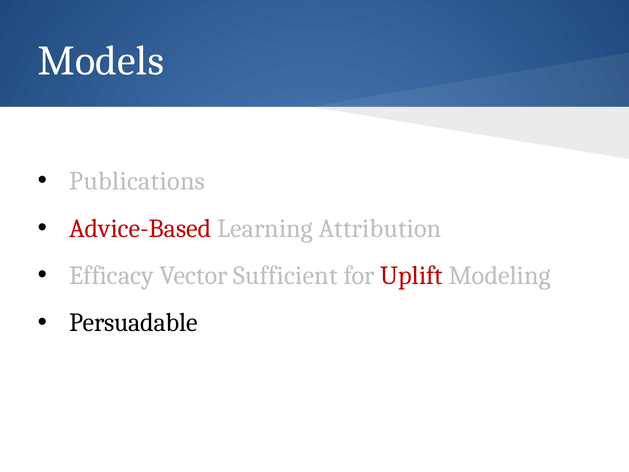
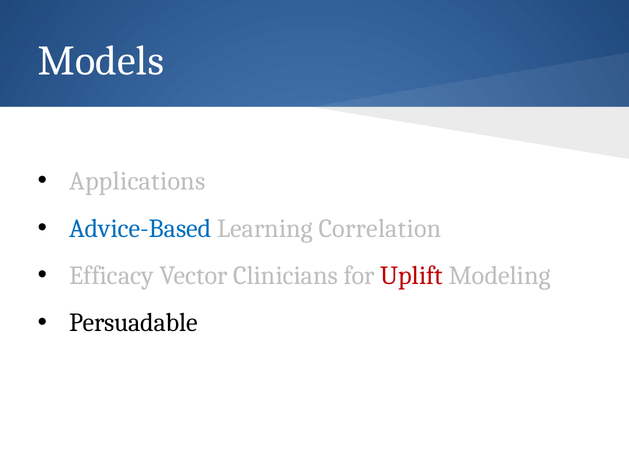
Publications: Publications -> Applications
Advice-Based colour: red -> blue
Attribution: Attribution -> Correlation
Sufficient: Sufficient -> Clinicians
